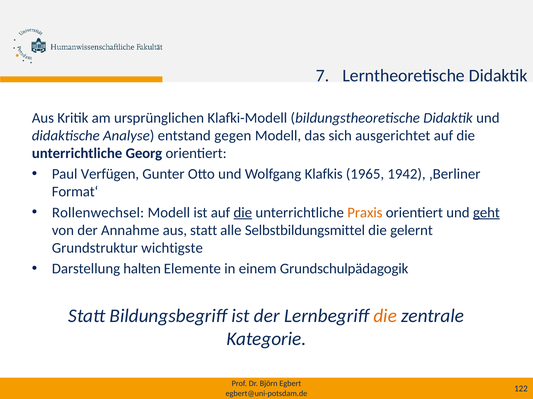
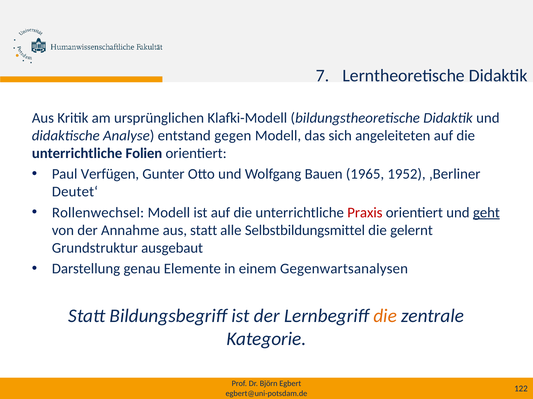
ausgerichtet: ausgerichtet -> angeleiteten
Georg: Georg -> Folien
Klafkis: Klafkis -> Bauen
1942: 1942 -> 1952
Format‘: Format‘ -> Deutet‘
die at (243, 213) underline: present -> none
Praxis colour: orange -> red
wichtigste: wichtigste -> ausgebaut
halten: halten -> genau
Grundschulpädagogik: Grundschulpädagogik -> Gegenwartsanalysen
